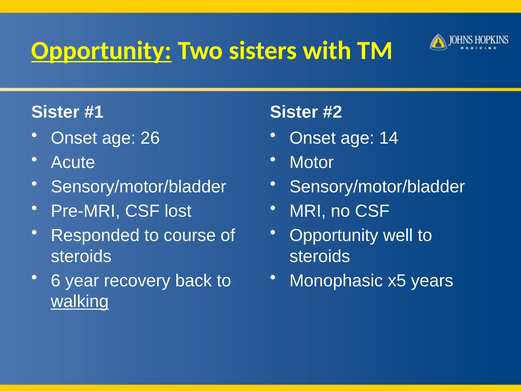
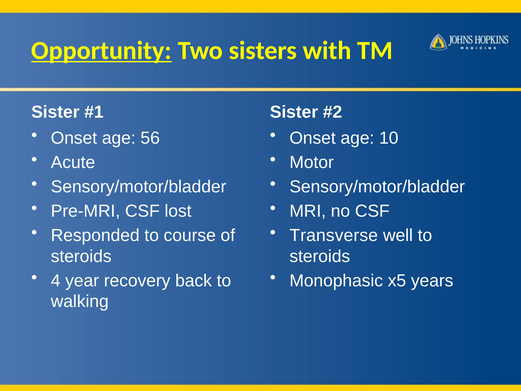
26: 26 -> 56
14: 14 -> 10
Opportunity at (334, 235): Opportunity -> Transverse
6: 6 -> 4
walking underline: present -> none
